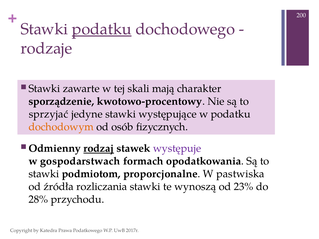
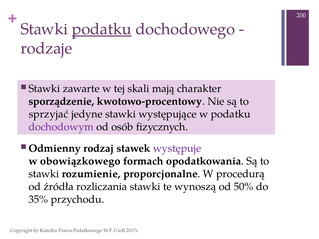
dochodowym colour: orange -> purple
rodzaj underline: present -> none
gospodarstwach: gospodarstwach -> obowiązkowego
podmiotom: podmiotom -> rozumienie
pastwiska: pastwiska -> procedurą
23%: 23% -> 50%
28%: 28% -> 35%
